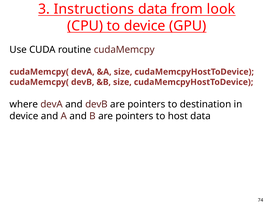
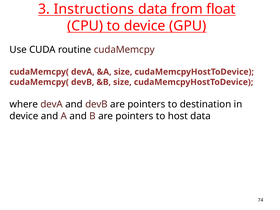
look: look -> float
